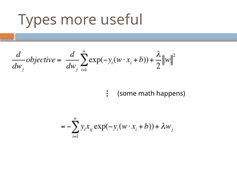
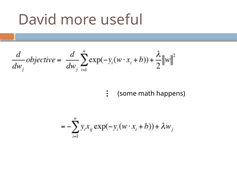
Types: Types -> David
